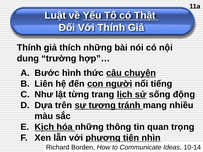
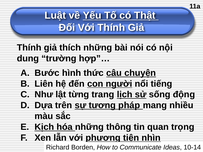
tránh: tránh -> pháp
